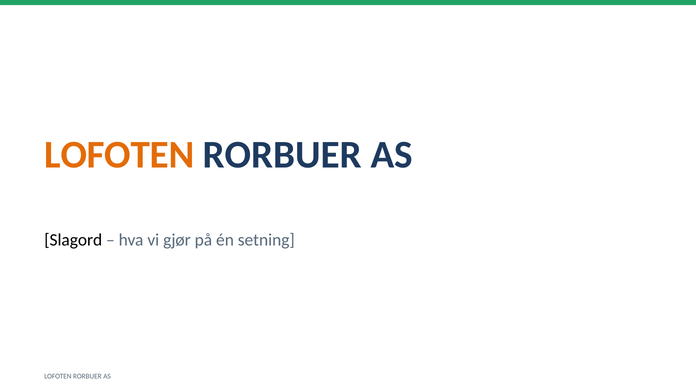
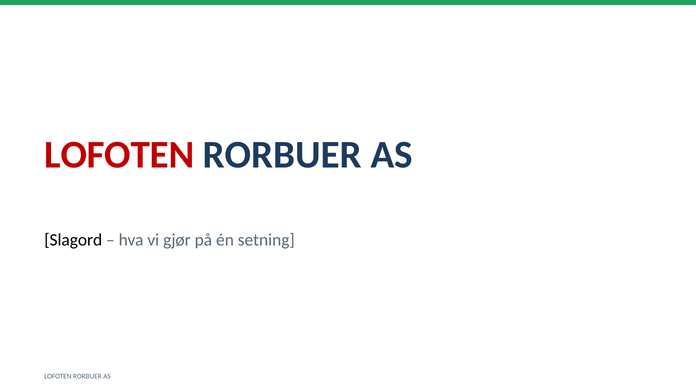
LOFOTEN at (119, 154) colour: orange -> red
